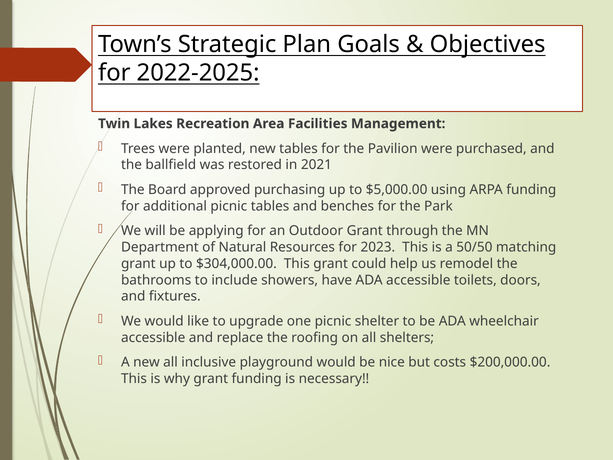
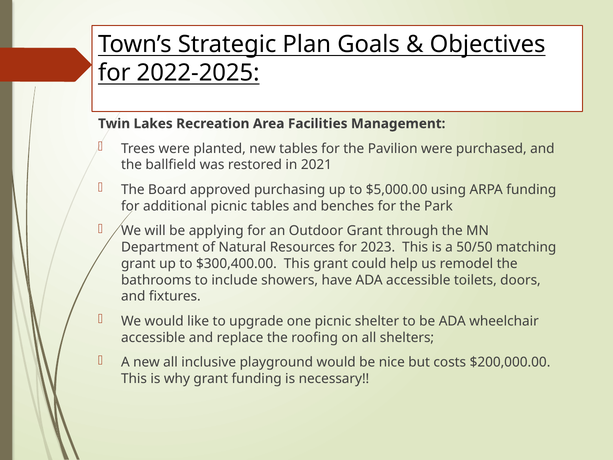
$304,000.00: $304,000.00 -> $300,400.00
